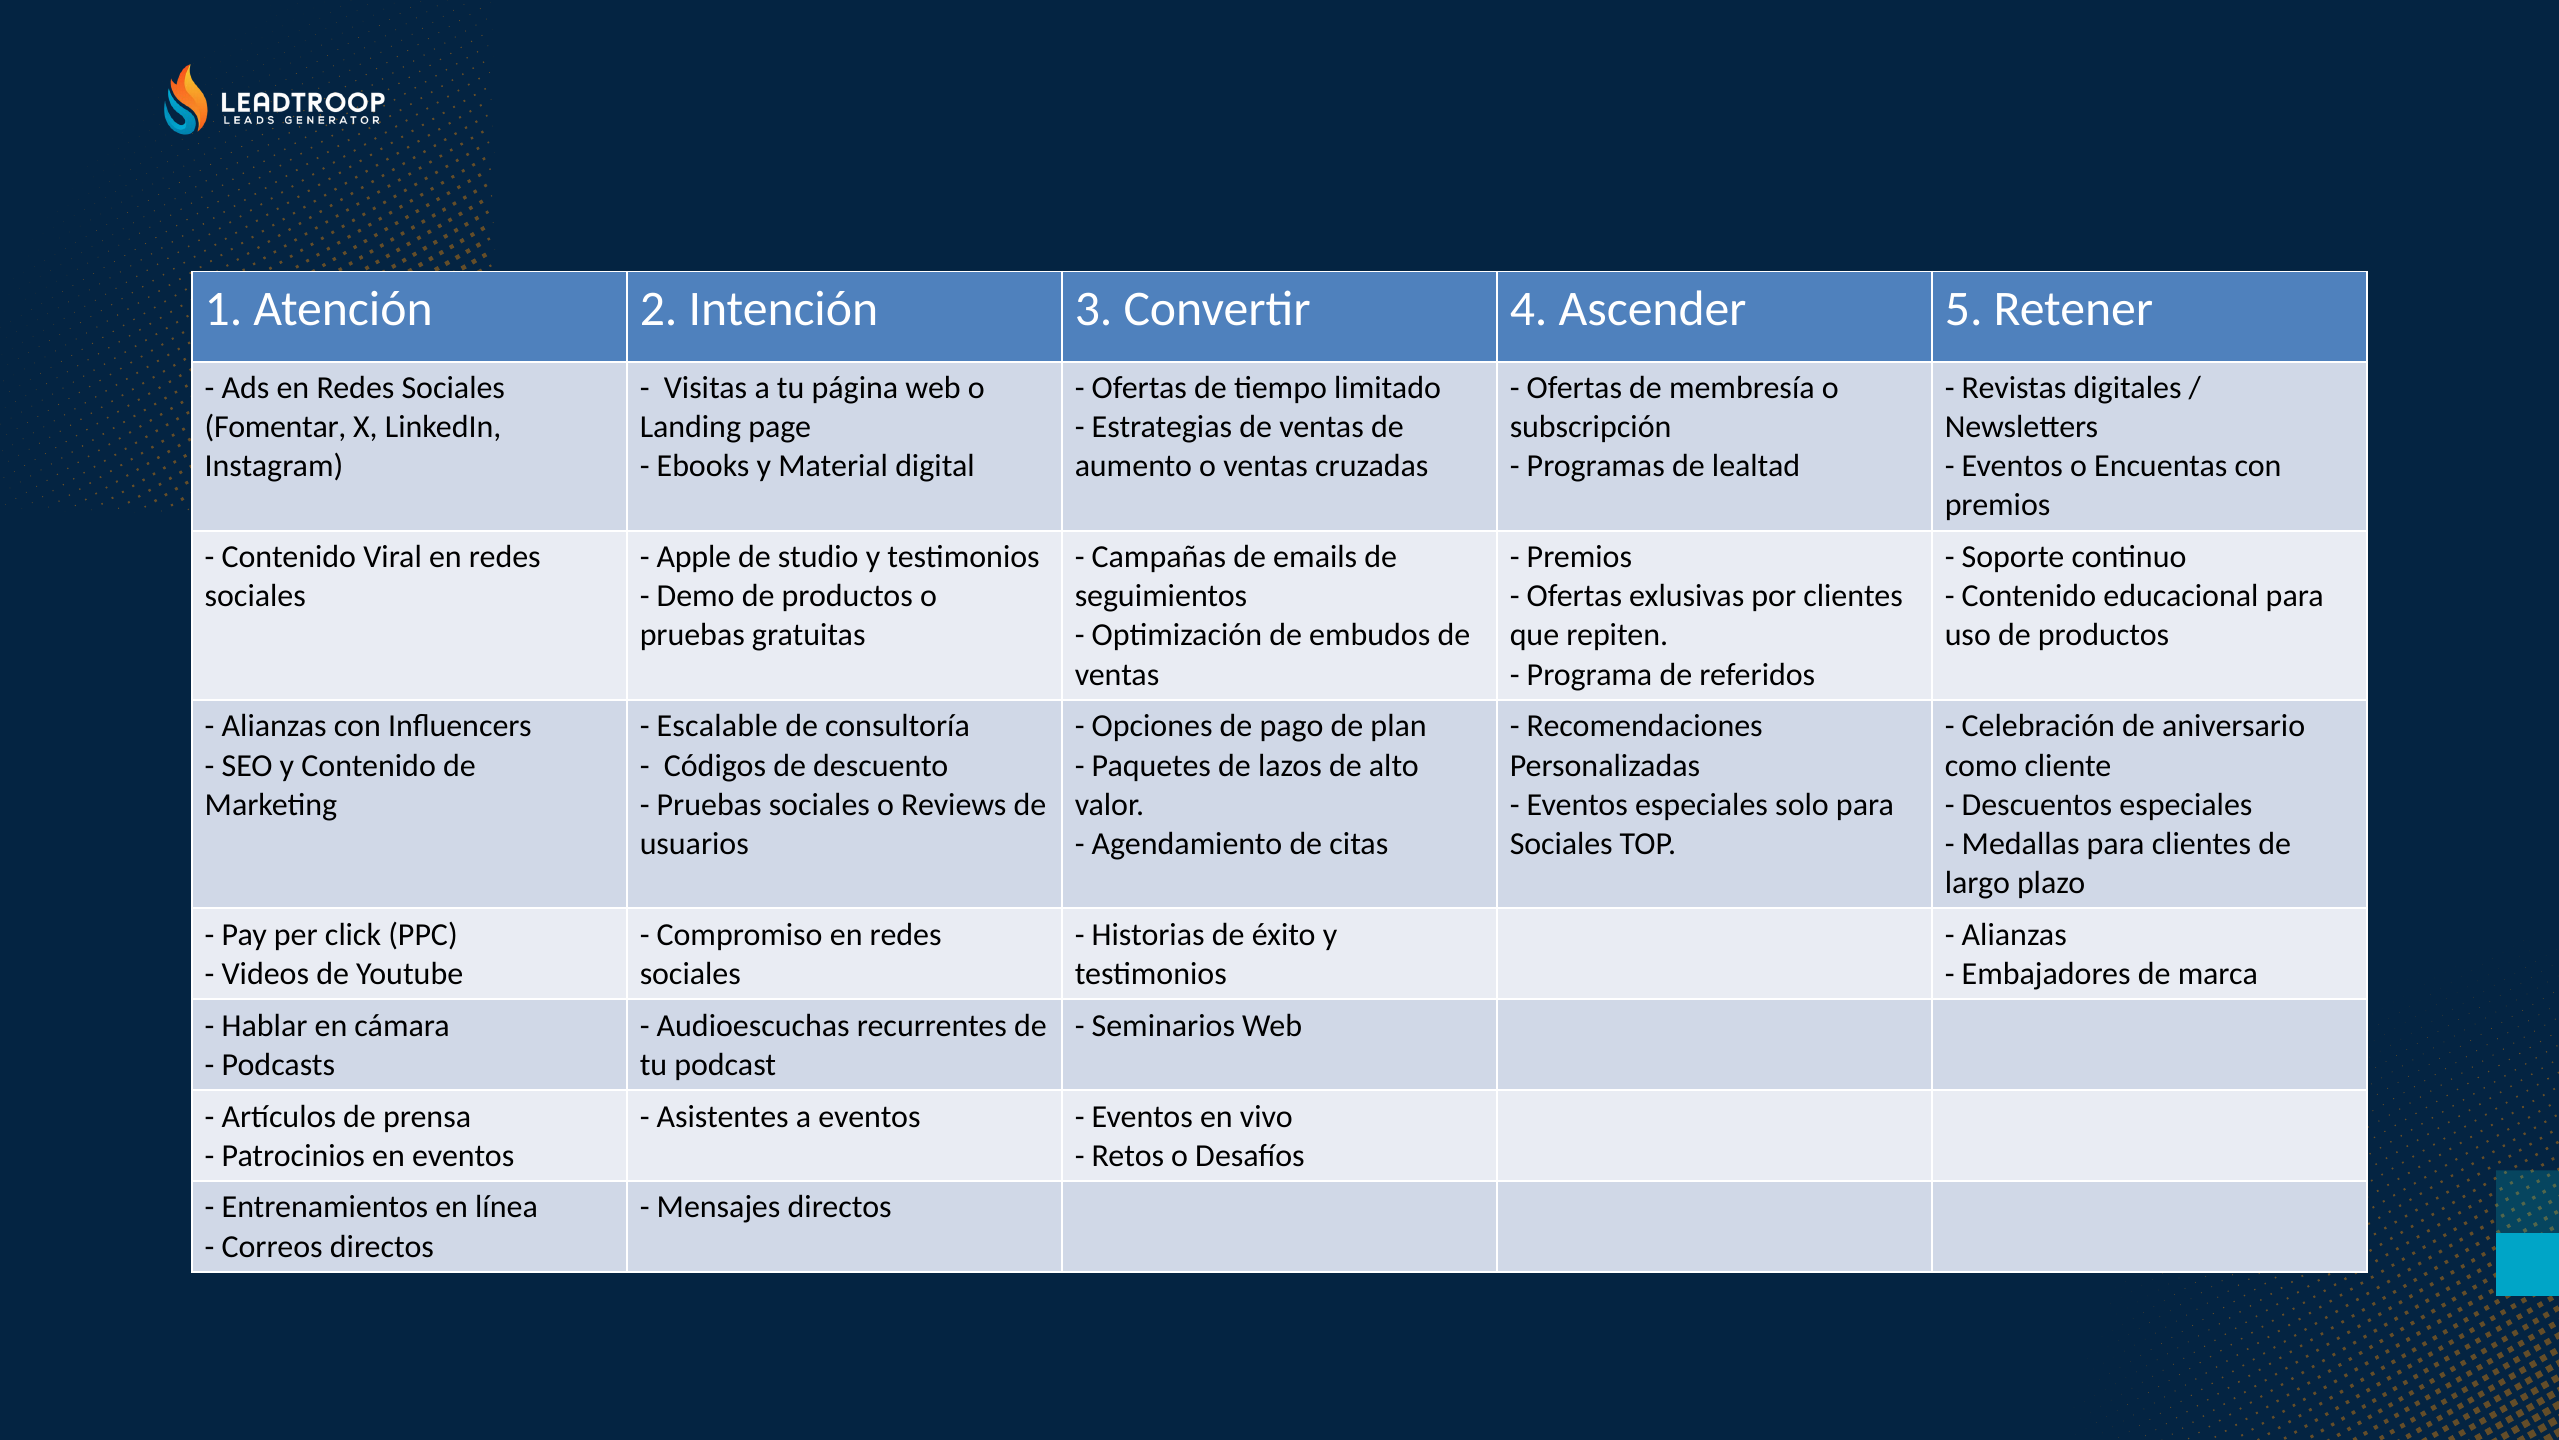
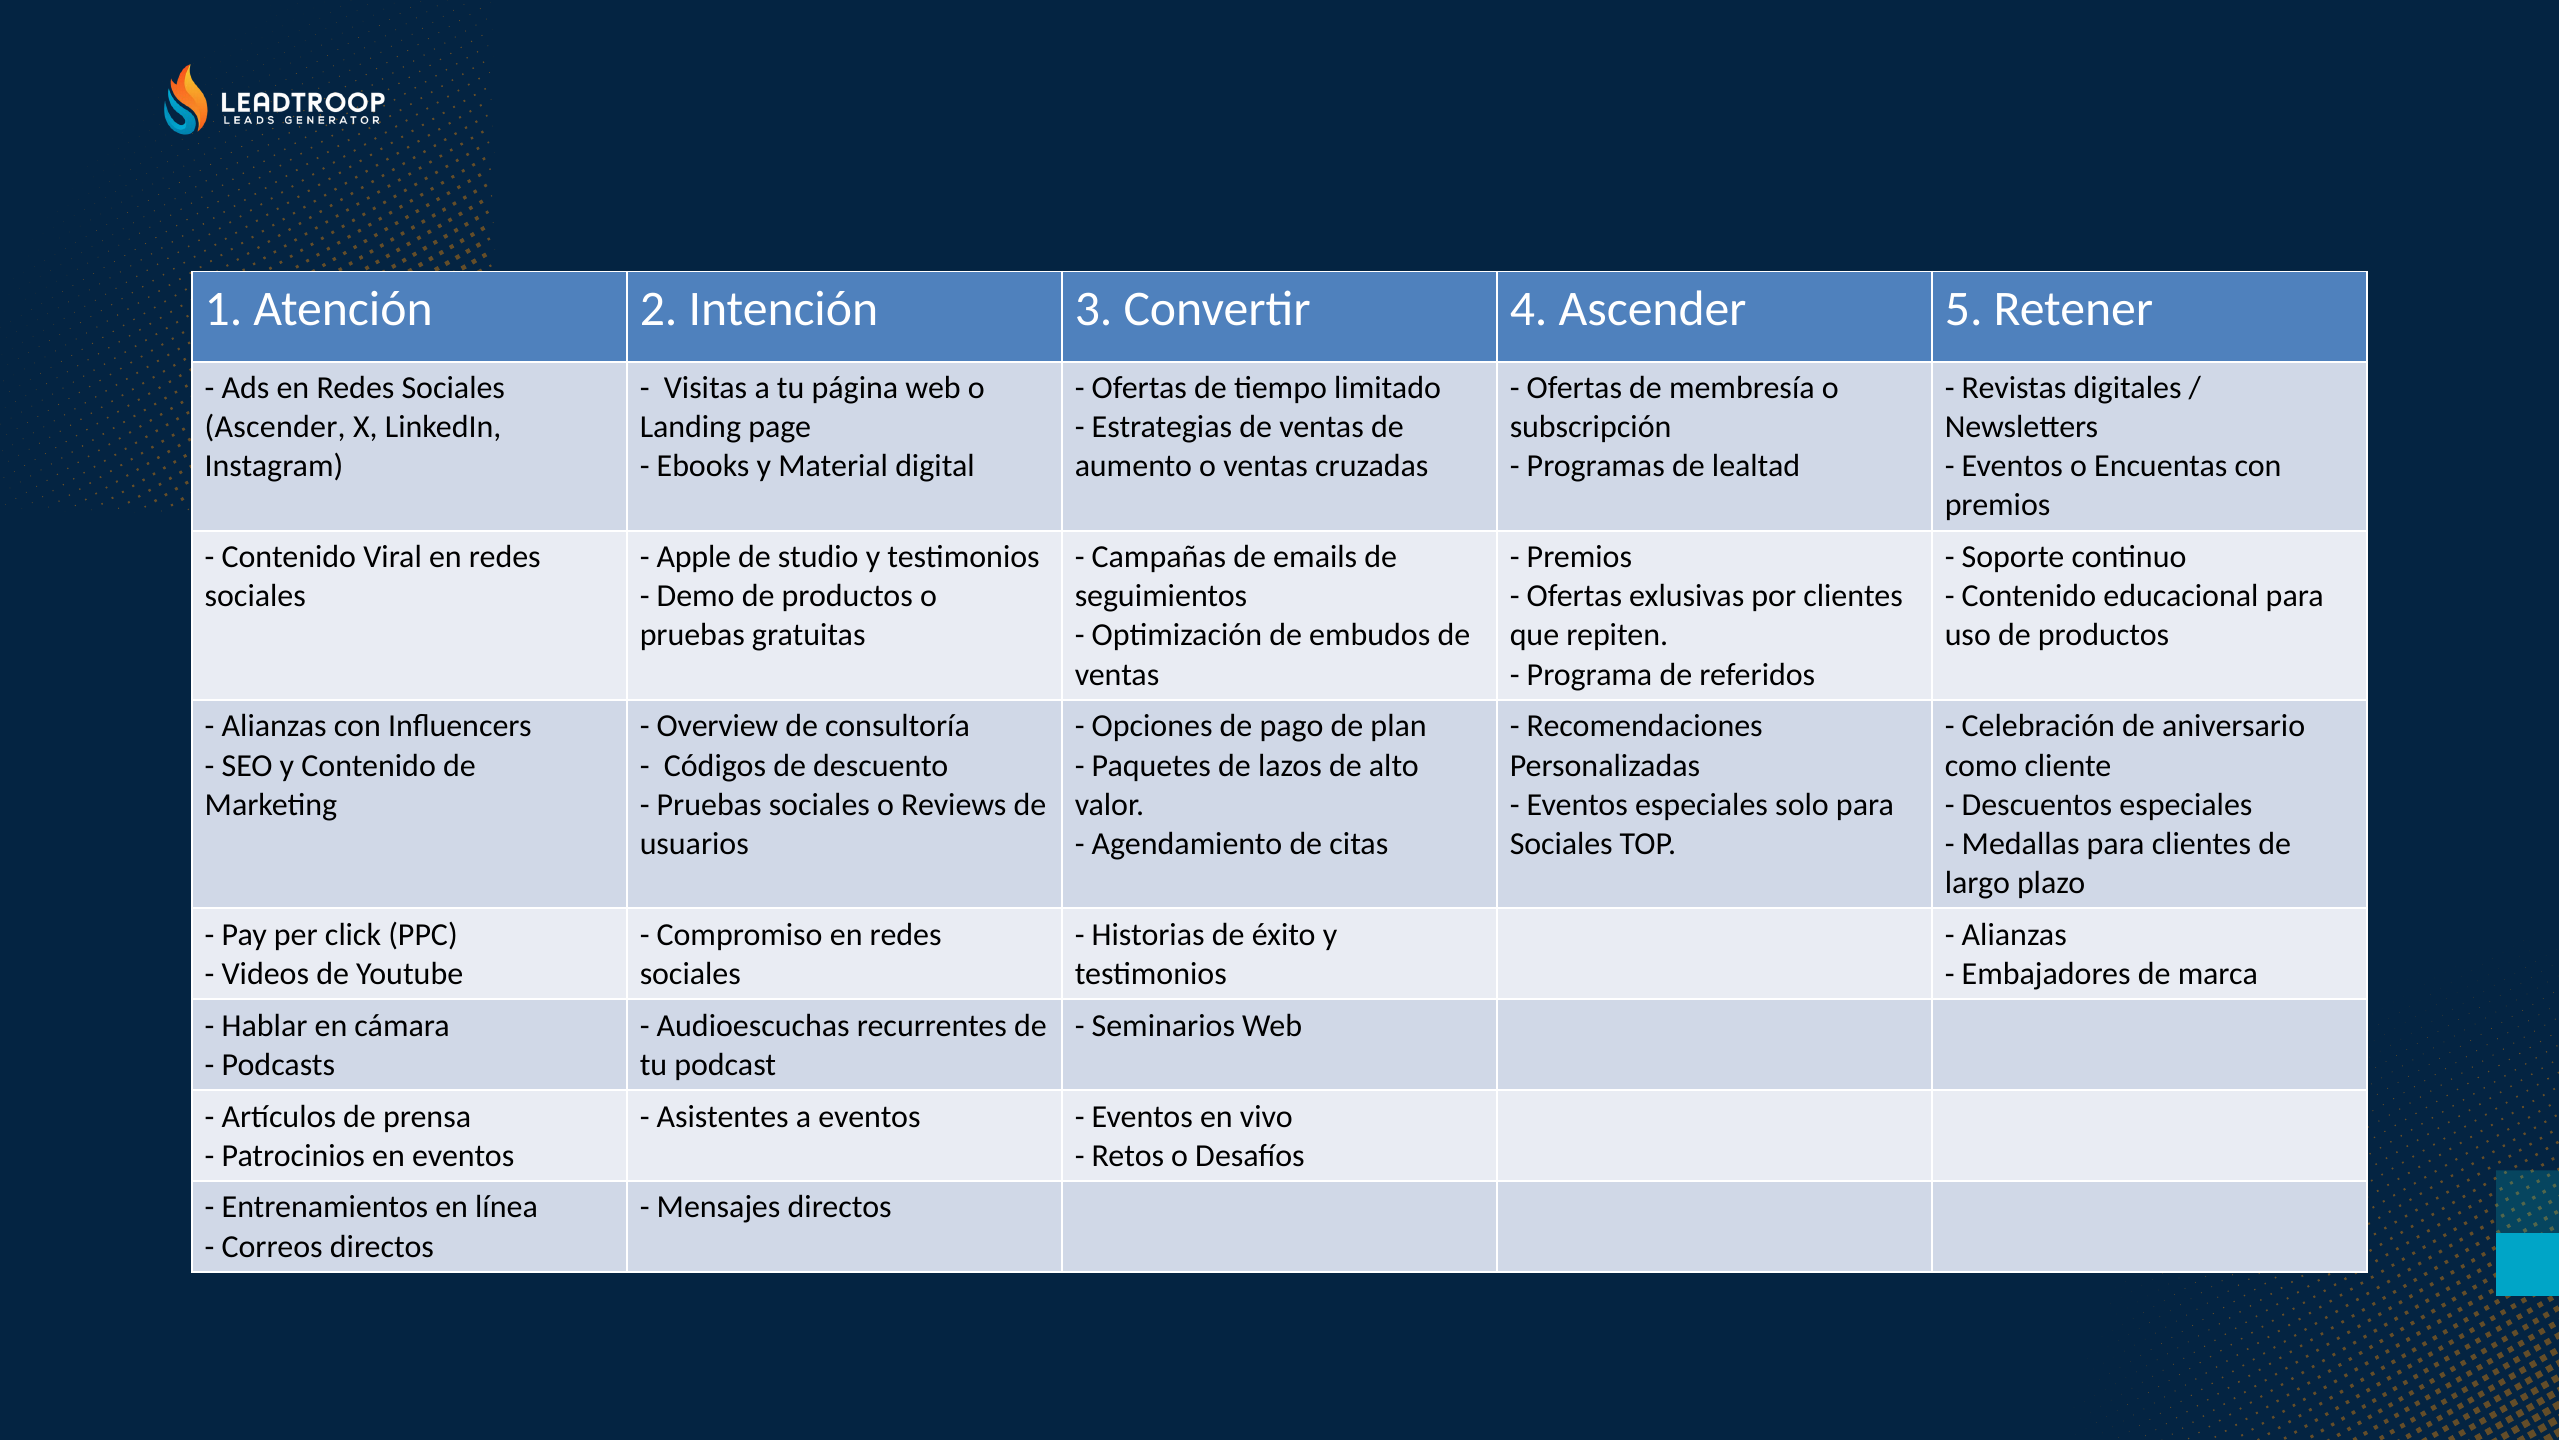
Fomentar at (275, 427): Fomentar -> Ascender
Escalable: Escalable -> Overview
